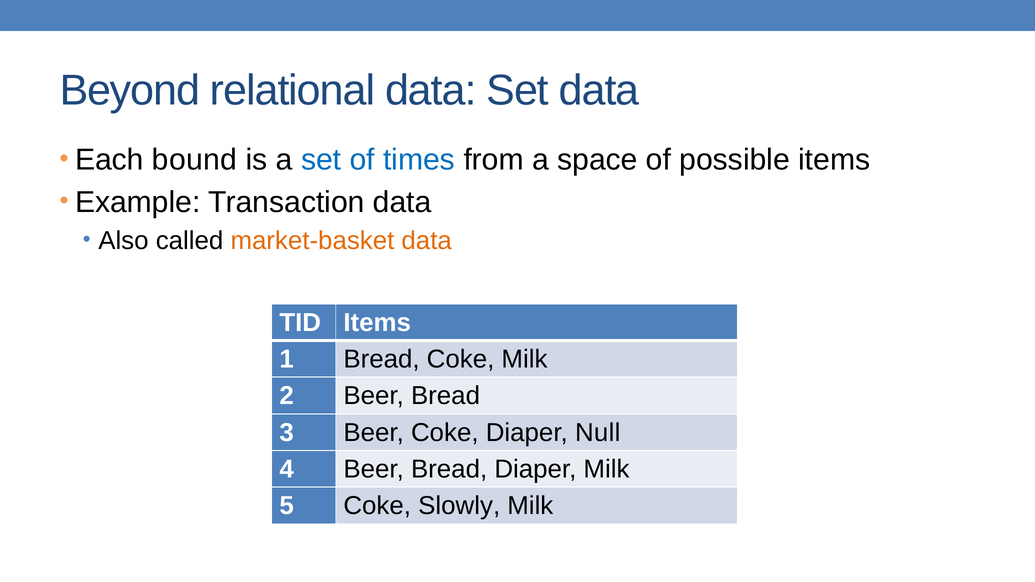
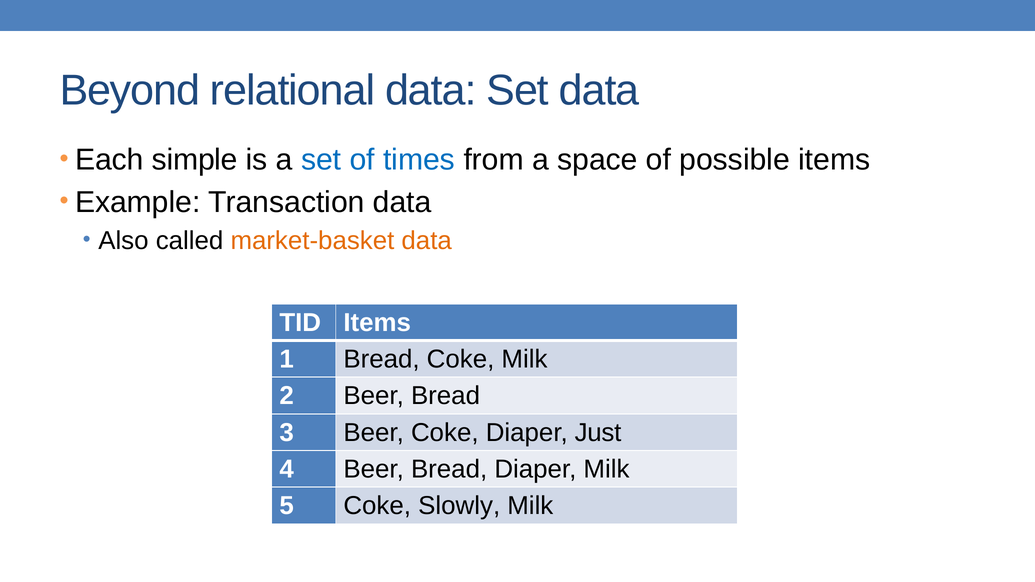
bound: bound -> simple
Null: Null -> Just
